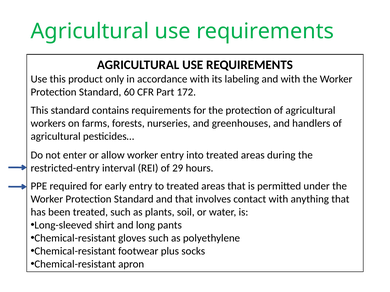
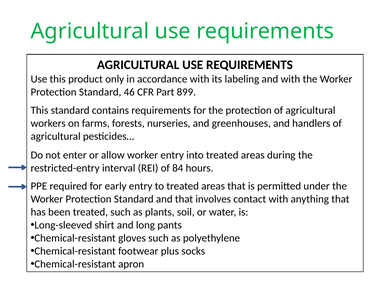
60: 60 -> 46
172: 172 -> 899
29: 29 -> 84
